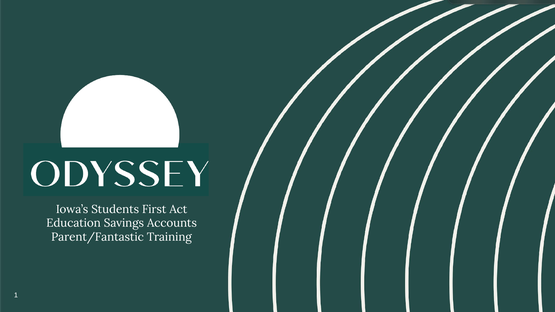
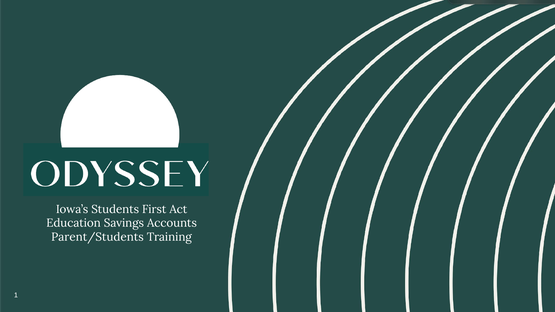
Parent/Fantastic: Parent/Fantastic -> Parent/Students
